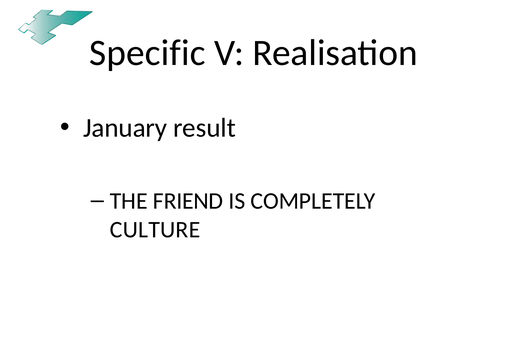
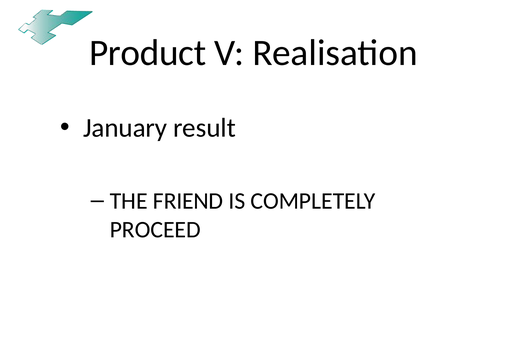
Specific: Specific -> Product
CULTURE: CULTURE -> PROCEED
